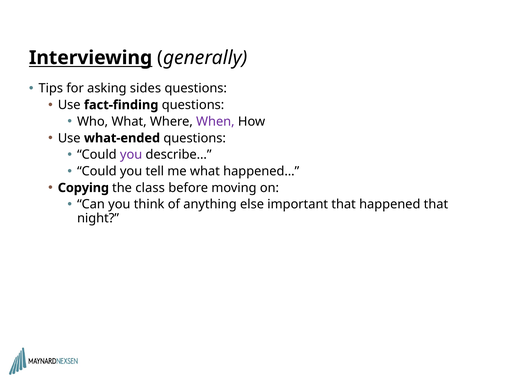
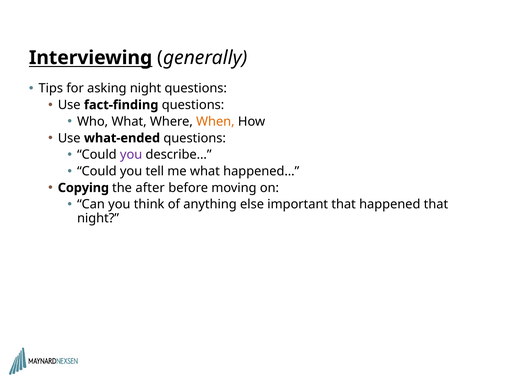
asking sides: sides -> night
When colour: purple -> orange
class: class -> after
